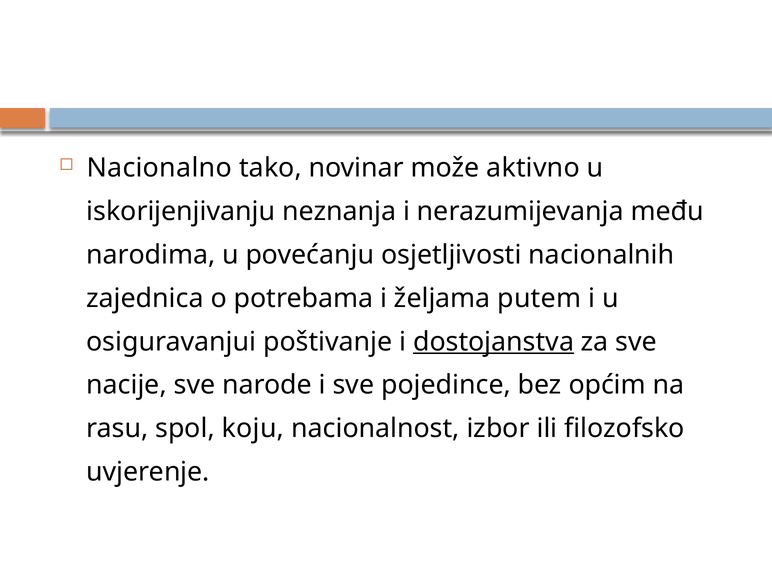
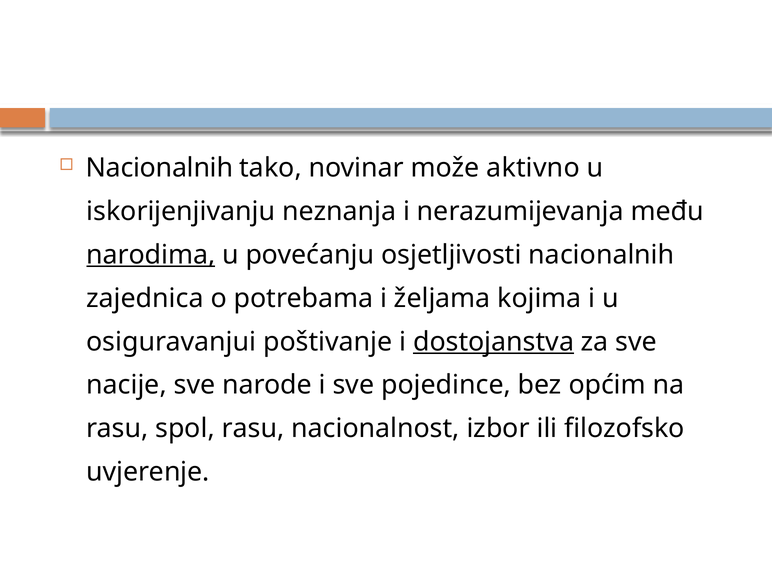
Nacionalno at (159, 168): Nacionalno -> Nacionalnih
narodima underline: none -> present
putem: putem -> kojima
spol koju: koju -> rasu
